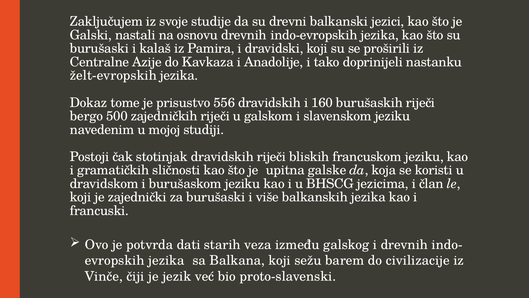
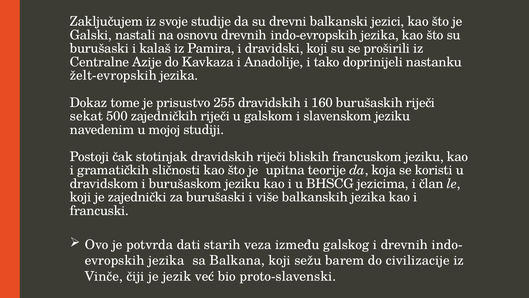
556: 556 -> 255
bergo: bergo -> sekat
galske: galske -> teorije
